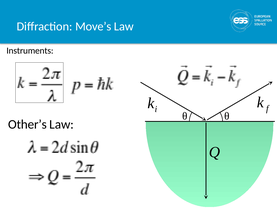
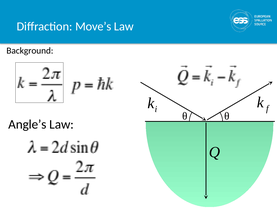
Instruments: Instruments -> Background
Other’s: Other’s -> Angle’s
